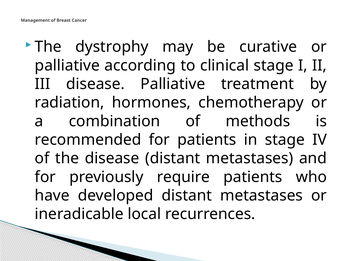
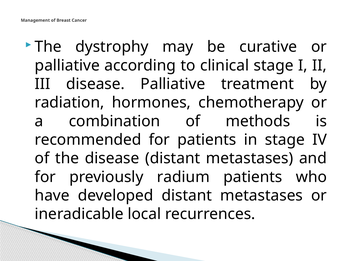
require: require -> radium
